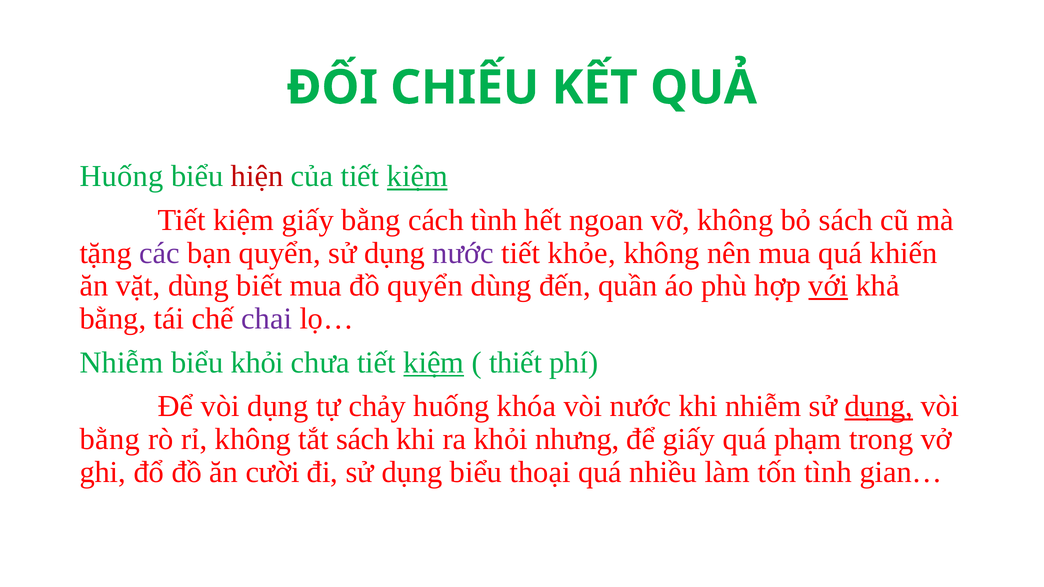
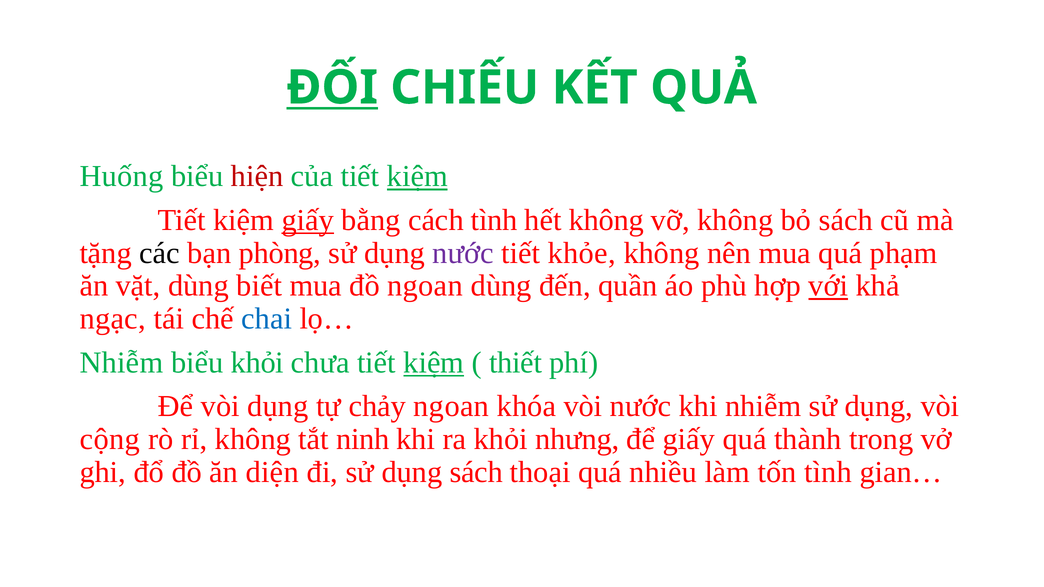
ĐỐI underline: none -> present
giấy at (308, 220) underline: none -> present
hết ngoan: ngoan -> không
các colour: purple -> black
bạn quyển: quyển -> phòng
khiến: khiến -> phạm
đồ quyển: quyển -> ngoan
bằng at (113, 319): bằng -> ngạc
chai colour: purple -> blue
chảy huống: huống -> ngoan
dụng at (879, 407) underline: present -> none
bằng at (110, 439): bằng -> cộng
tắt sách: sách -> ninh
phạm: phạm -> thành
cười: cười -> diện
dụng biểu: biểu -> sách
